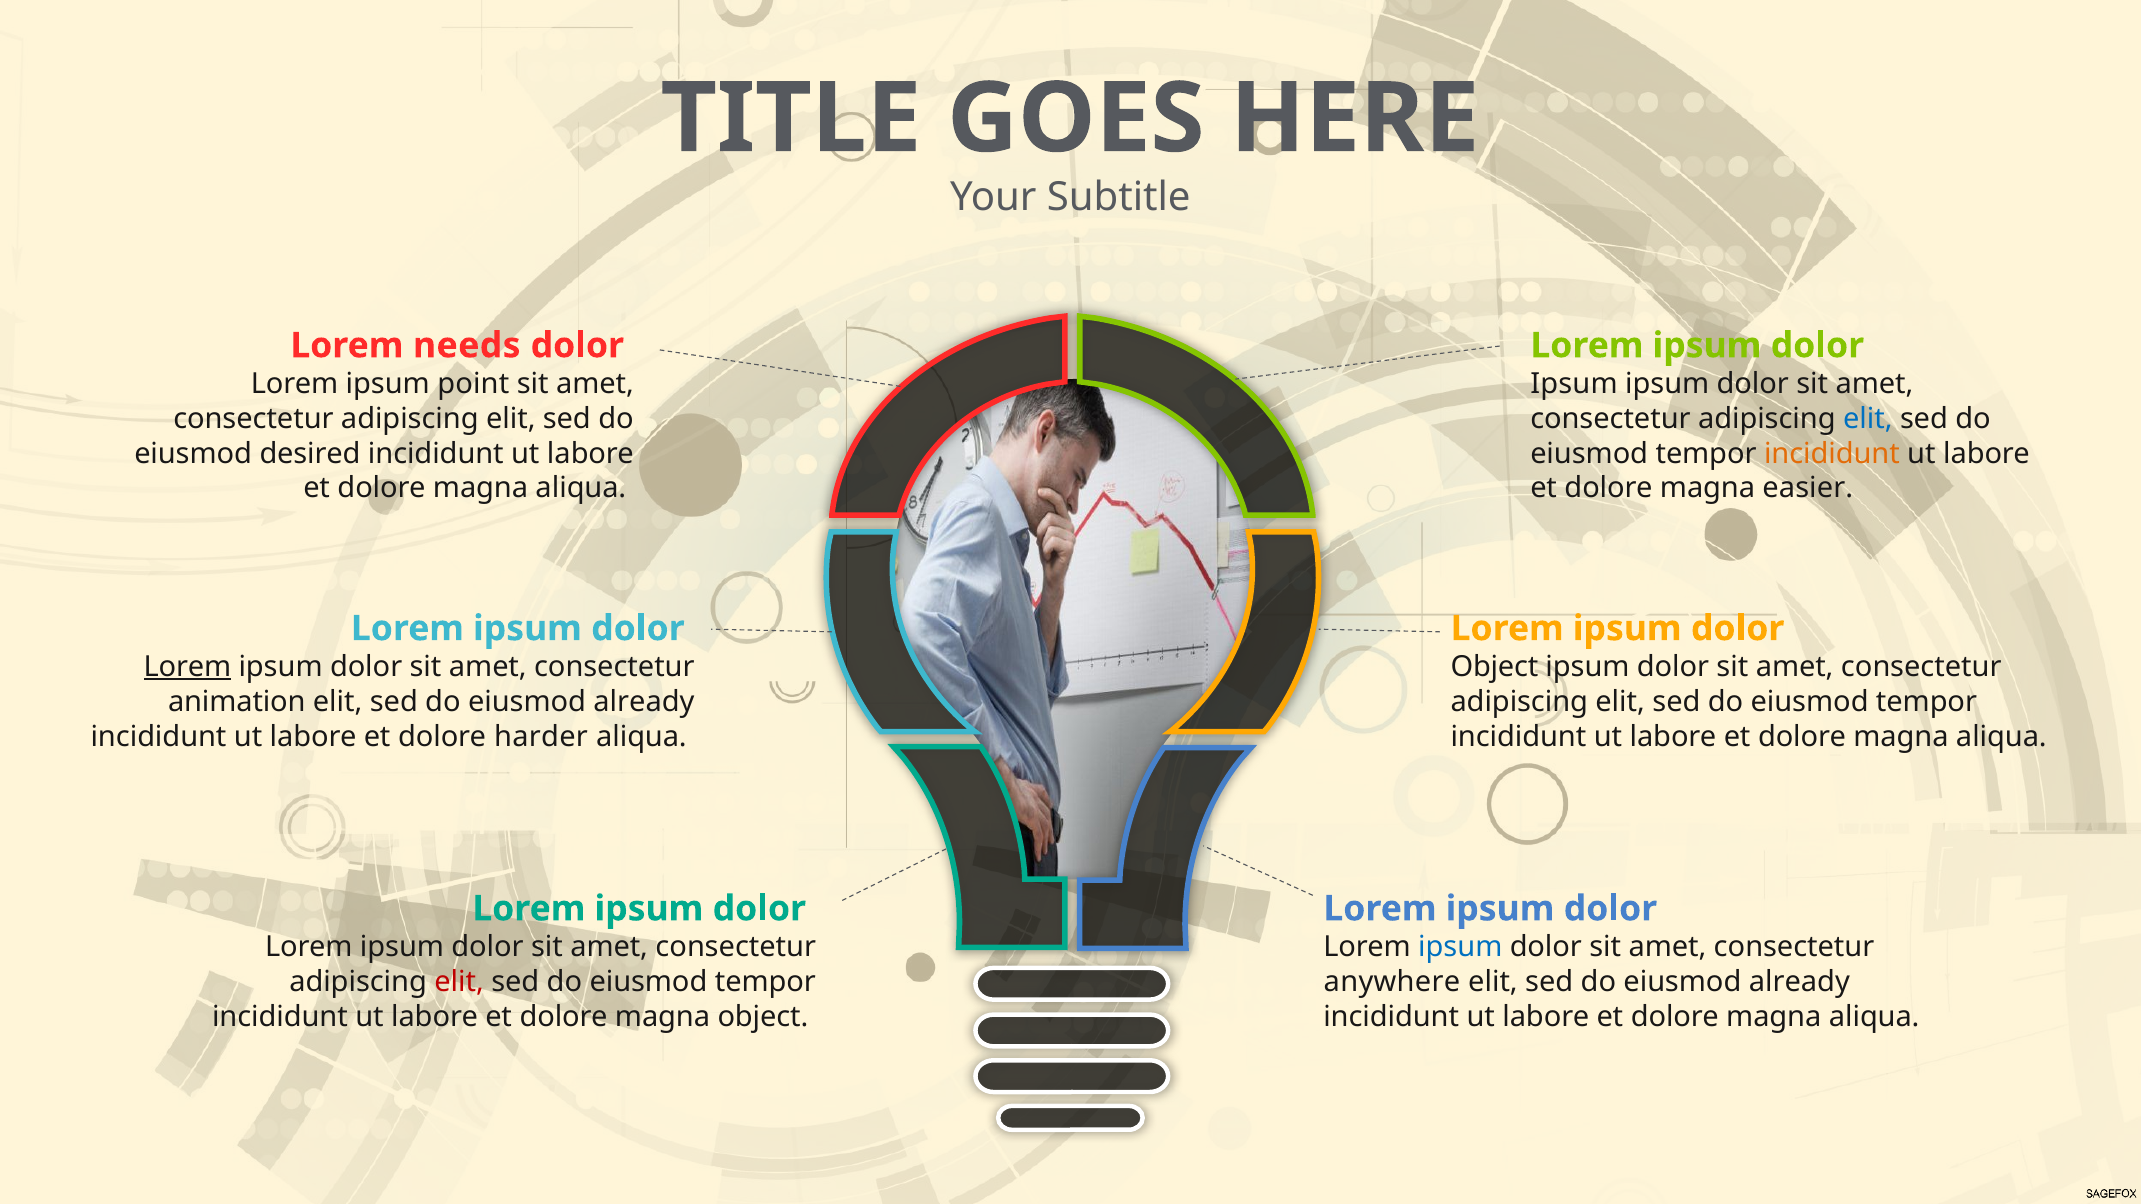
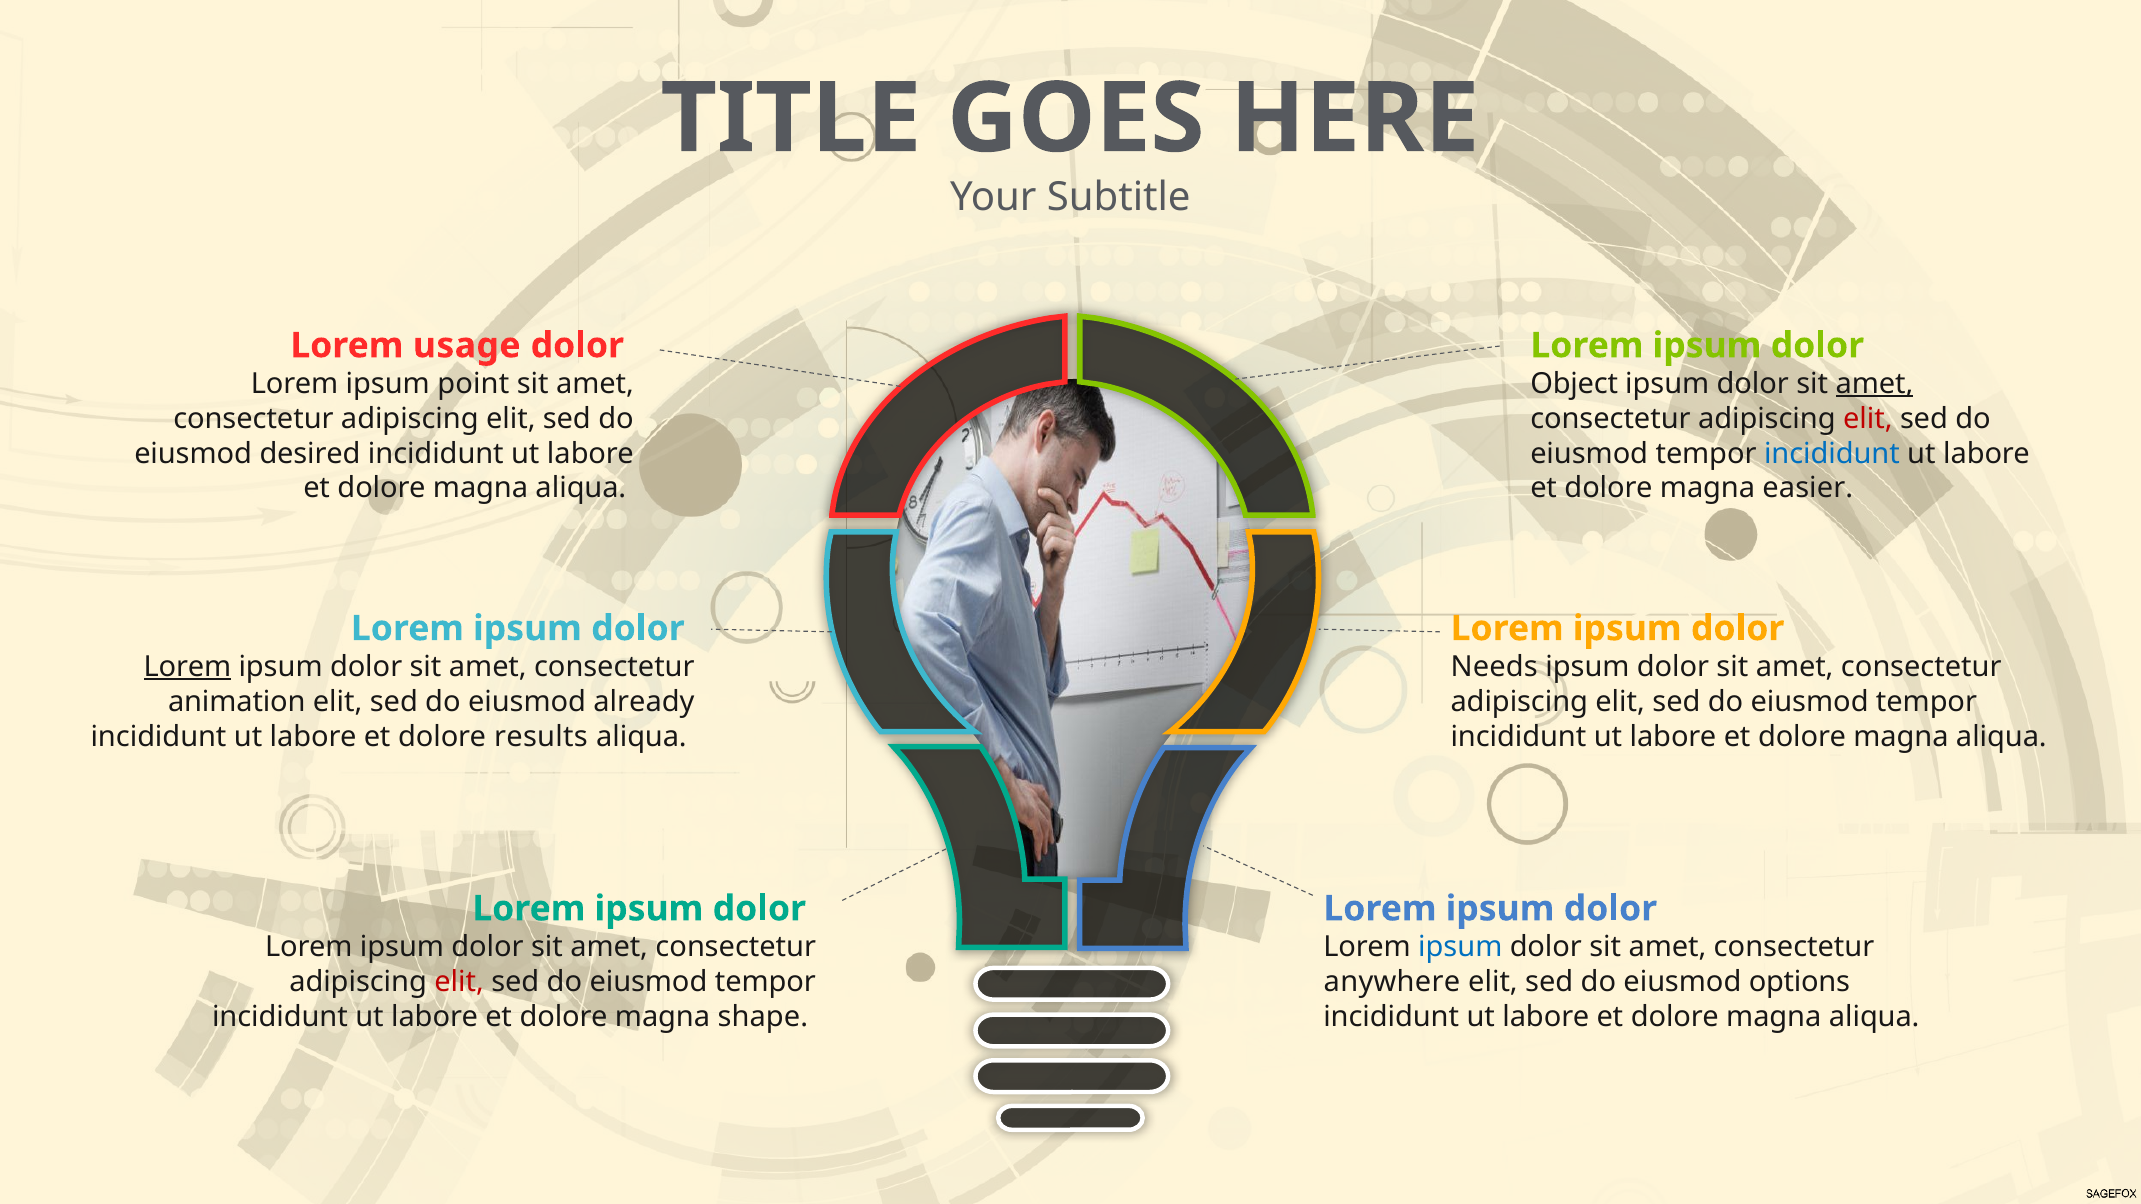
needs: needs -> usage
Ipsum at (1574, 384): Ipsum -> Object
amet at (1874, 384) underline: none -> present
elit at (1868, 419) colour: blue -> red
incididunt at (1832, 454) colour: orange -> blue
Object at (1494, 667): Object -> Needs
harder: harder -> results
already at (1799, 982): already -> options
magna object: object -> shape
